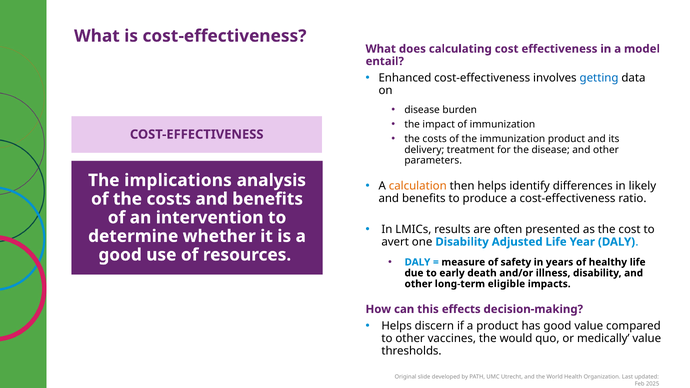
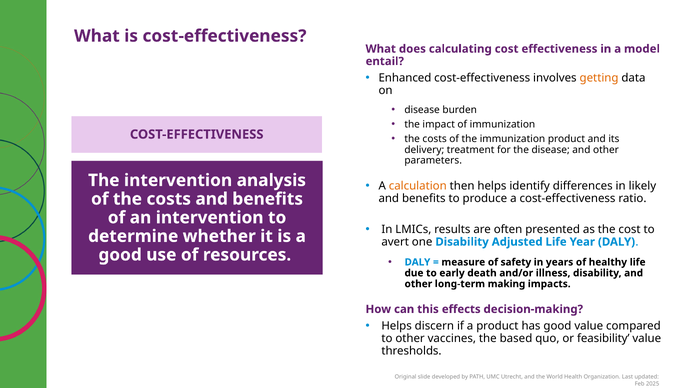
getting colour: blue -> orange
The implications: implications -> intervention
eligible: eligible -> making
would: would -> based
medically: medically -> feasibility
